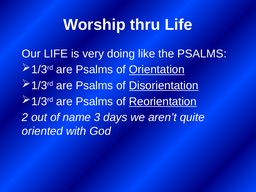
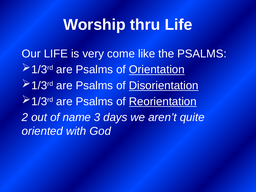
doing: doing -> come
